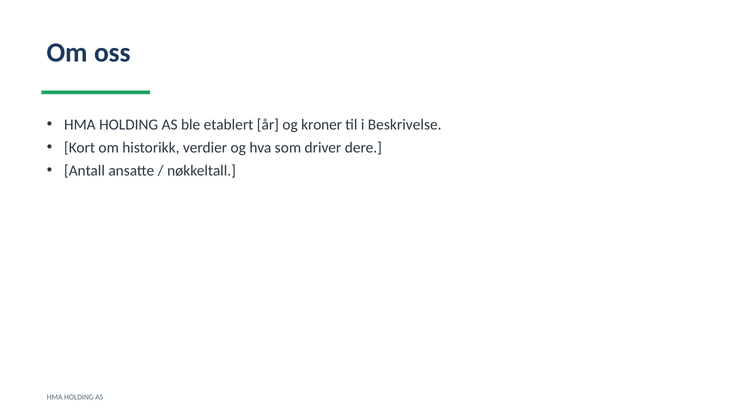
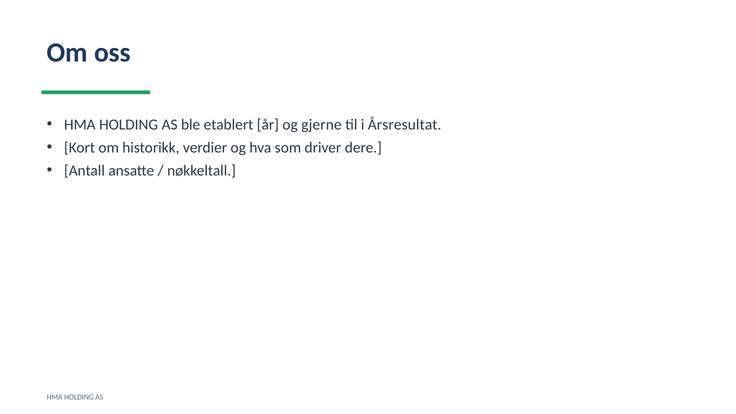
kroner: kroner -> gjerne
Beskrivelse: Beskrivelse -> Årsresultat
